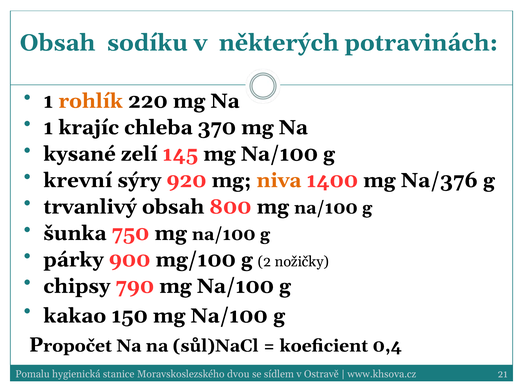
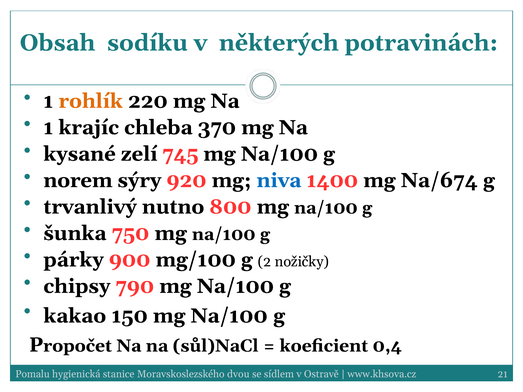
145: 145 -> 745
krevní: krevní -> norem
niva colour: orange -> blue
Na/376: Na/376 -> Na/674
trvanlivý obsah: obsah -> nutno
